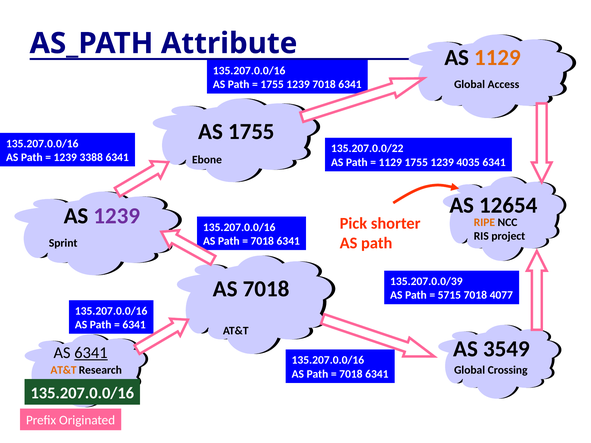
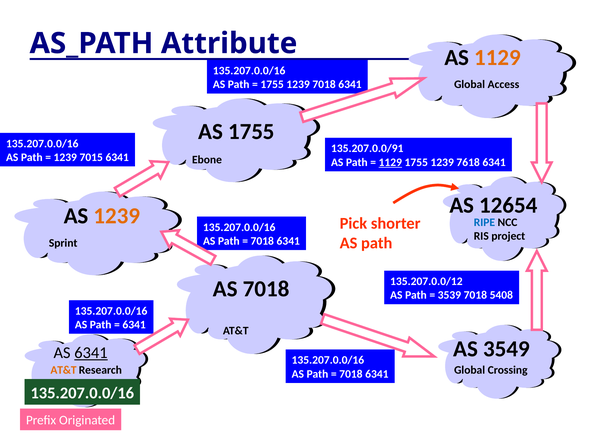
135.207.0.0/22: 135.207.0.0/22 -> 135.207.0.0/91
3388: 3388 -> 7015
1129 at (390, 162) underline: none -> present
4035: 4035 -> 7618
1239 at (117, 216) colour: purple -> orange
RIPE colour: orange -> blue
135.207.0.0/39: 135.207.0.0/39 -> 135.207.0.0/12
5715: 5715 -> 3539
4077: 4077 -> 5408
